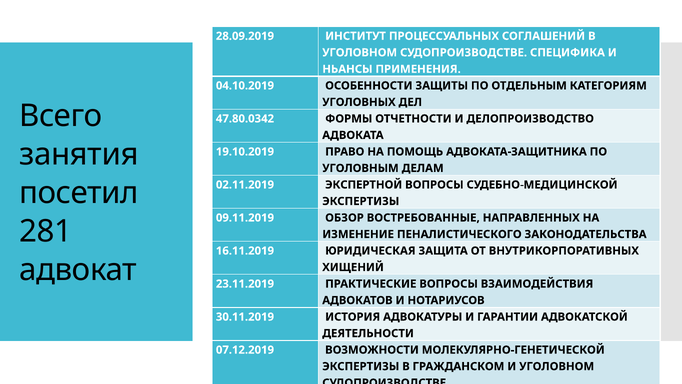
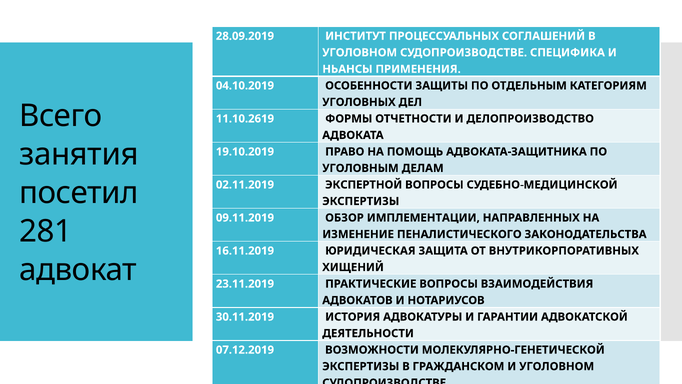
47.80.0342: 47.80.0342 -> 11.10.2619
ВОСТРЕБОВАННЫЕ: ВОСТРЕБОВАННЫЕ -> ИМПЛЕМЕНТАЦИИ
